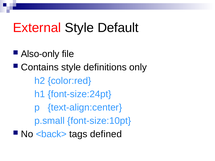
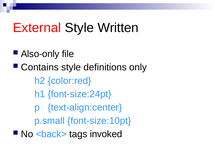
Default: Default -> Written
defined: defined -> invoked
